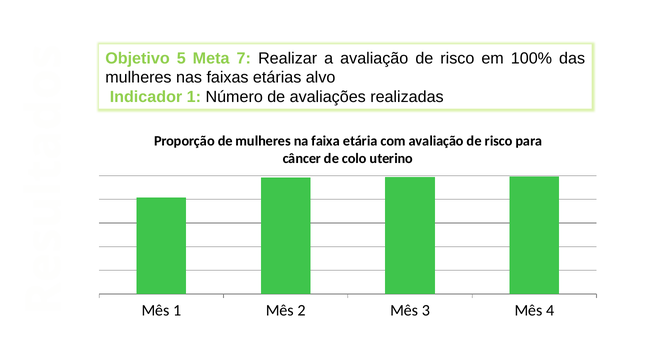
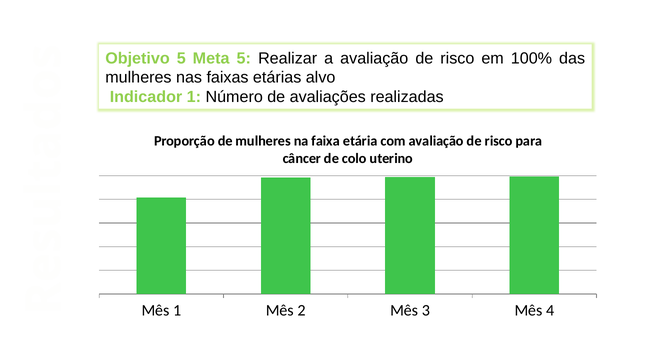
Meta 7: 7 -> 5
